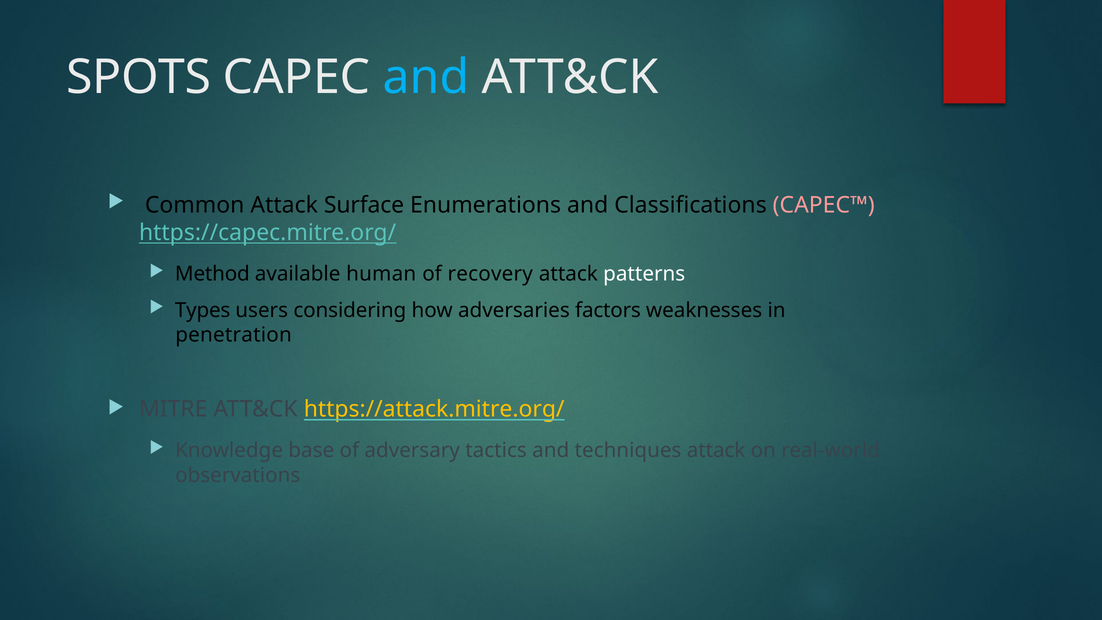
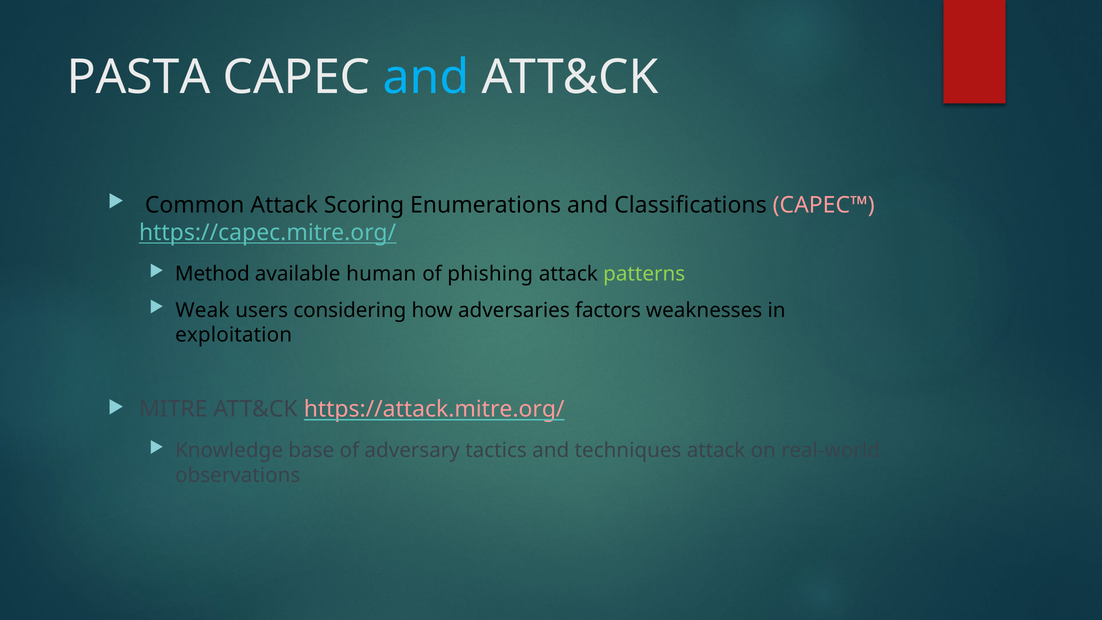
SPOTS: SPOTS -> PASTA
Surface: Surface -> Scoring
recovery: recovery -> phishing
patterns colour: white -> light green
Types: Types -> Weak
penetration: penetration -> exploitation
https://attack.mitre.org/ colour: yellow -> pink
